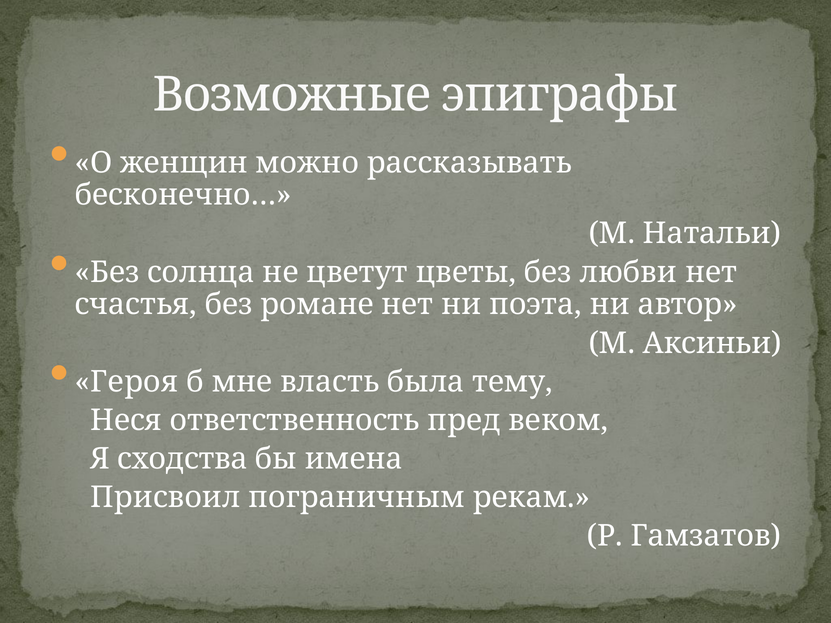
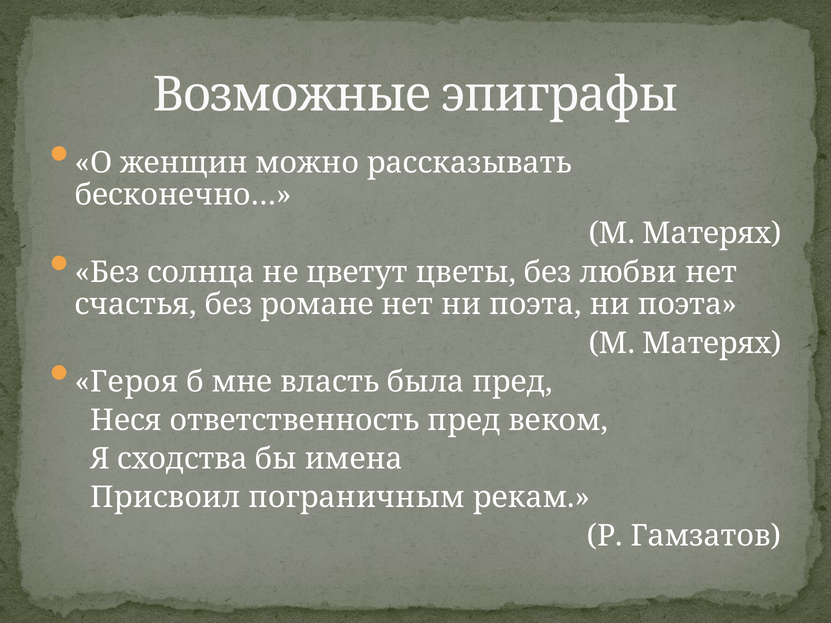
Натальи at (712, 234): Натальи -> Матерях
поэта ни автор: автор -> поэта
Аксиньи at (712, 343): Аксиньи -> Матерях
была тему: тему -> пред
